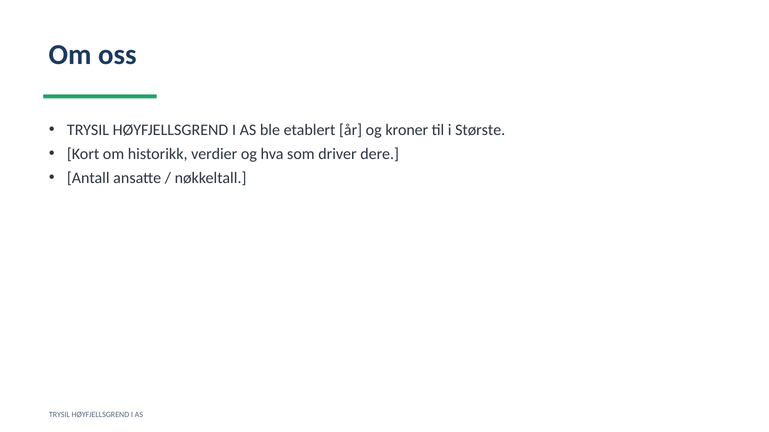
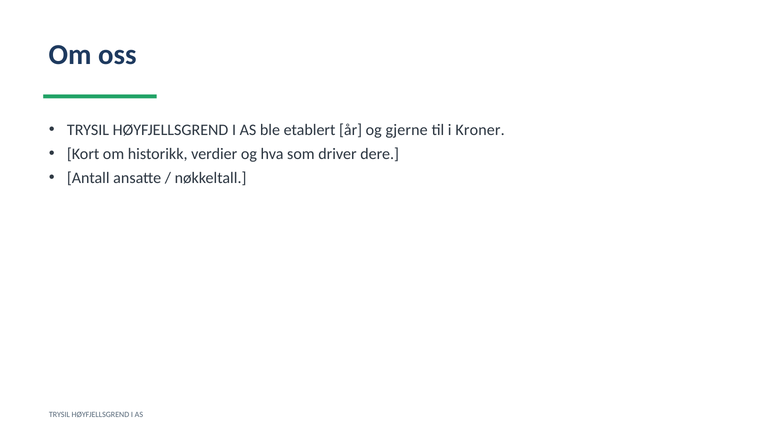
kroner: kroner -> gjerne
Største: Største -> Kroner
